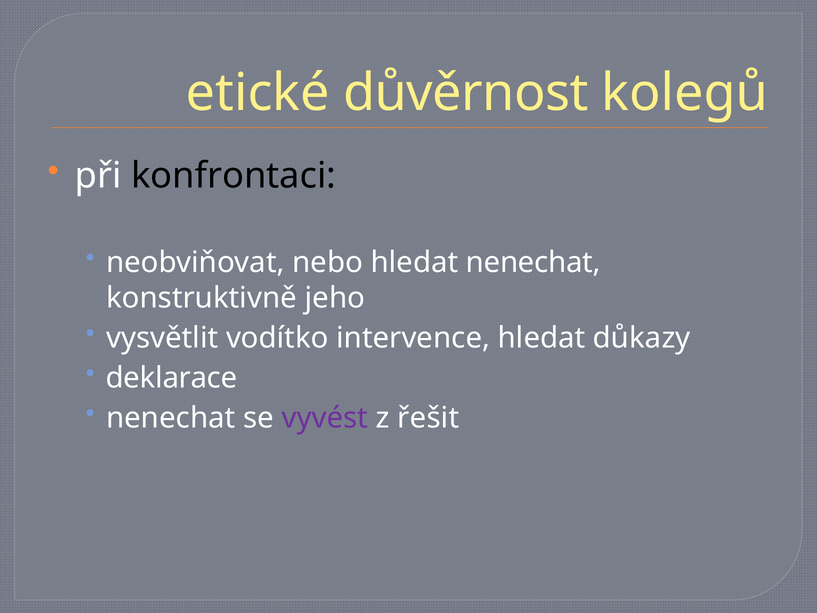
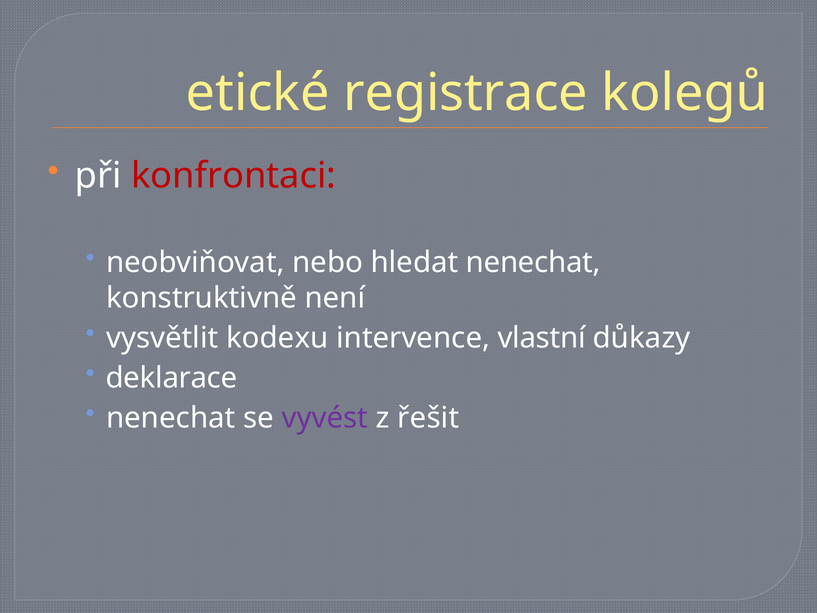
důvěrnost: důvěrnost -> registrace
konfrontaci colour: black -> red
jeho: jeho -> není
vodítko: vodítko -> kodexu
intervence hledat: hledat -> vlastní
